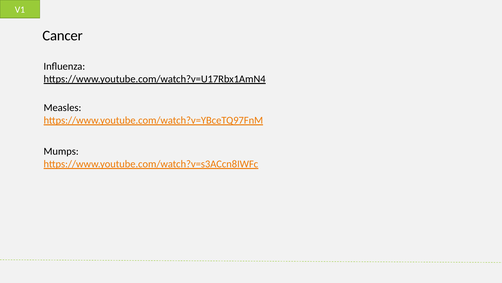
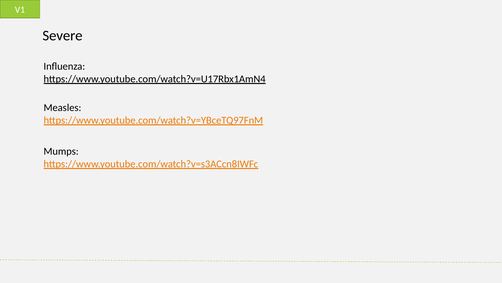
Cancer: Cancer -> Severe
